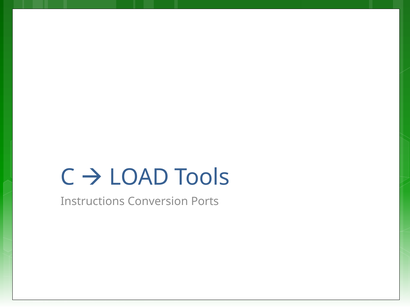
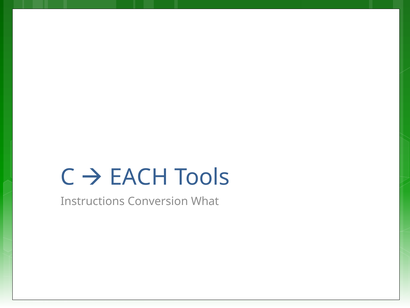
LOAD: LOAD -> EACH
Ports: Ports -> What
